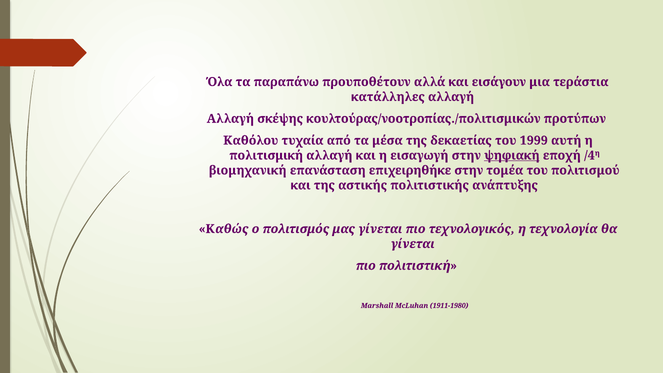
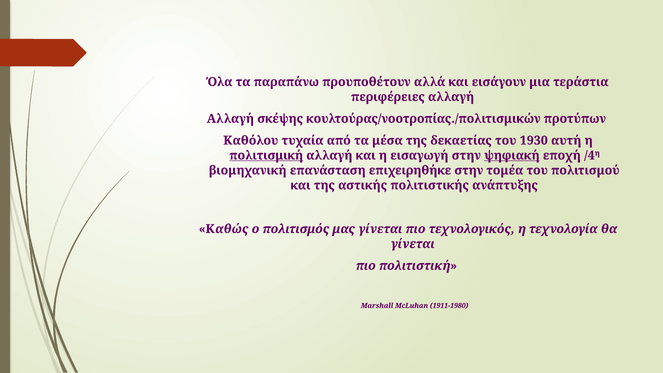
κατάλληλες: κατάλληλες -> περιφέρειες
1999: 1999 -> 1930
πολιτισμική underline: none -> present
